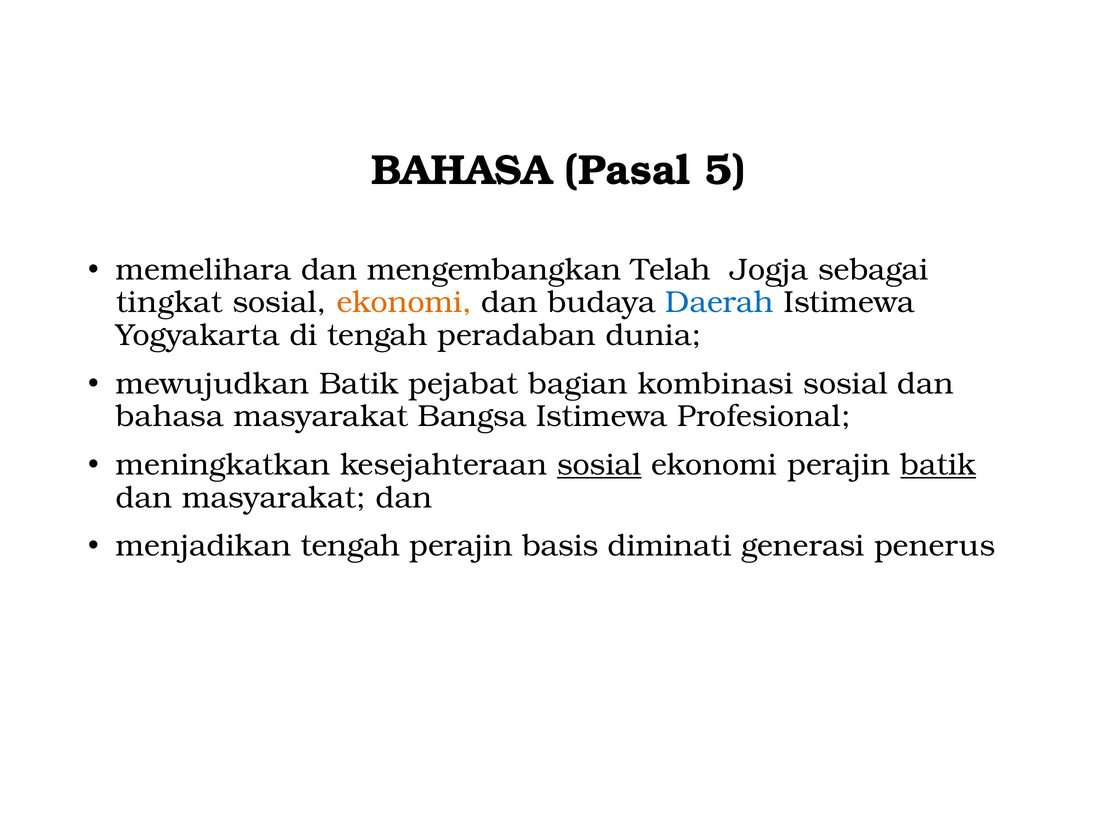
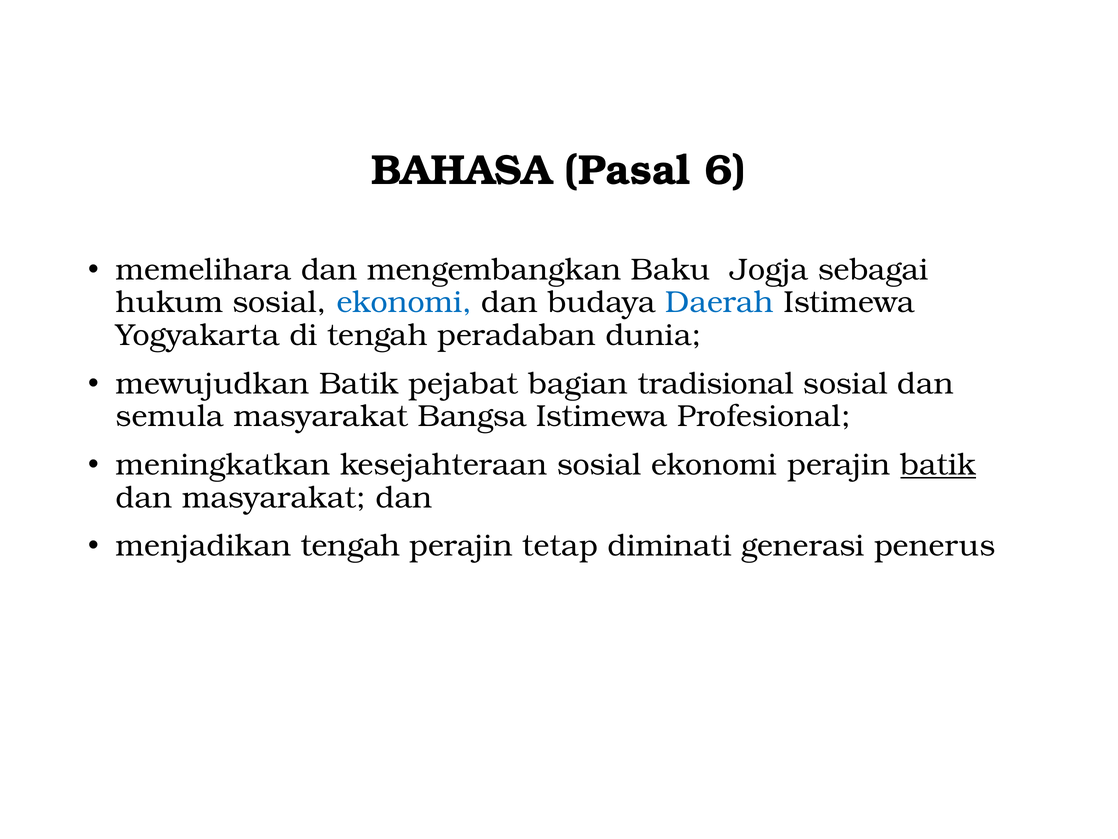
5: 5 -> 6
Telah: Telah -> Baku
tingkat: tingkat -> hukum
ekonomi at (404, 302) colour: orange -> blue
kombinasi: kombinasi -> tradisional
bahasa at (170, 416): bahasa -> semula
sosial at (599, 464) underline: present -> none
basis: basis -> tetap
